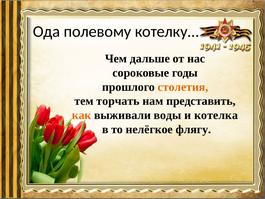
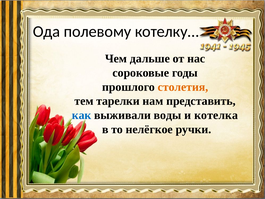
торчать: торчать -> тарелки
как colour: orange -> blue
флягу: флягу -> ручки
